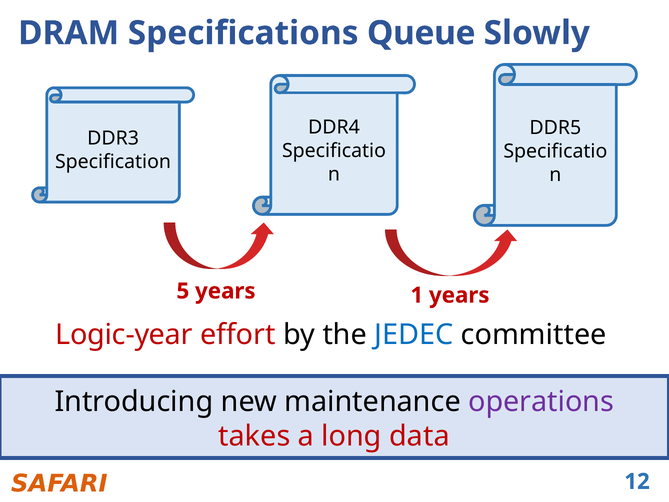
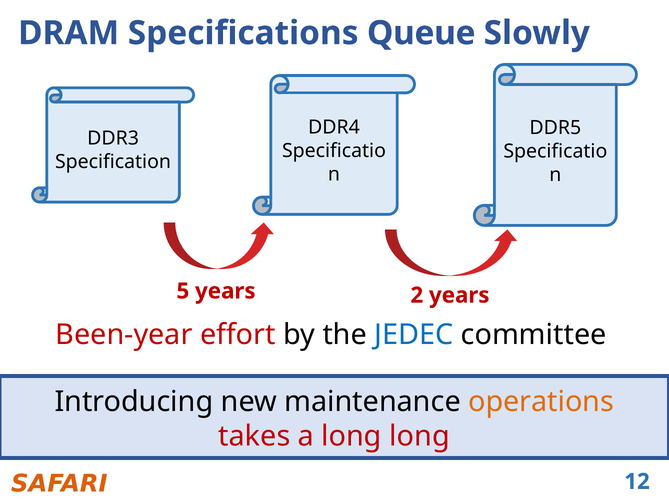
1: 1 -> 2
Logic-year: Logic-year -> Been-year
operations colour: purple -> orange
long data: data -> long
